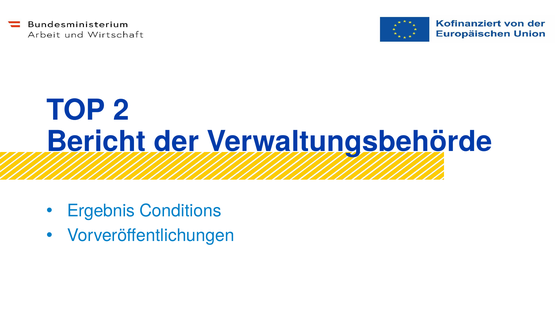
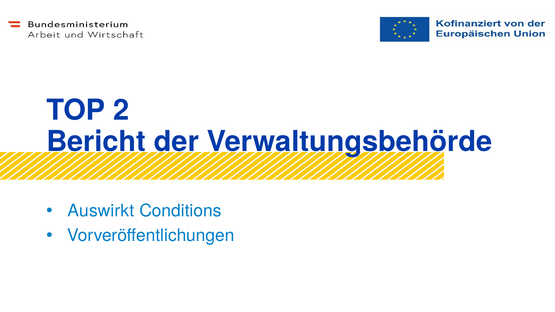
Ergebnis: Ergebnis -> Auswirkt
